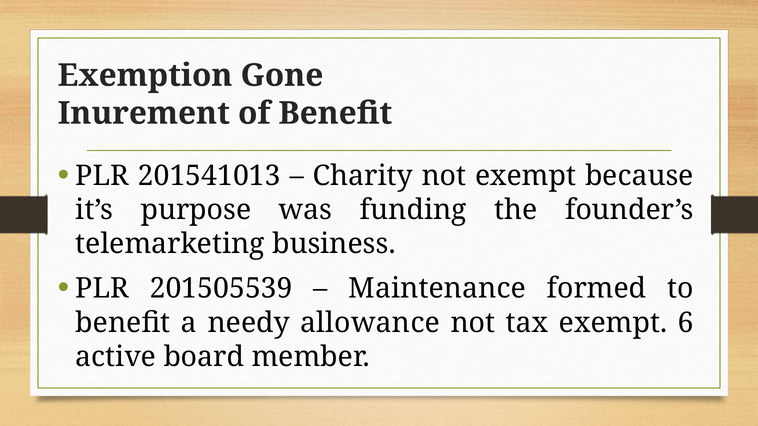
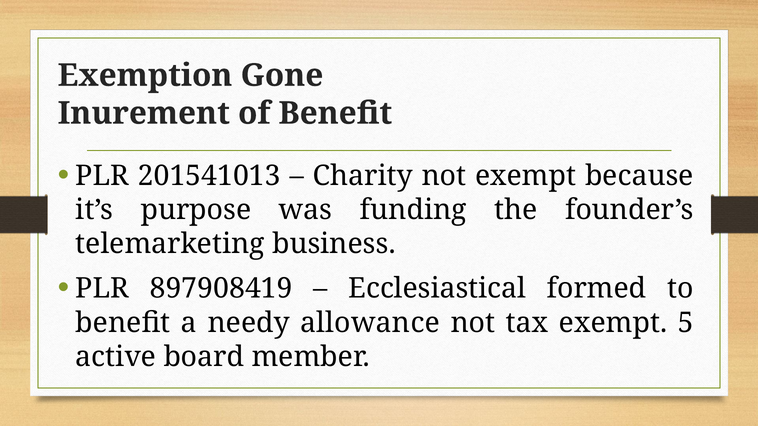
201505539: 201505539 -> 897908419
Maintenance: Maintenance -> Ecclesiastical
6: 6 -> 5
